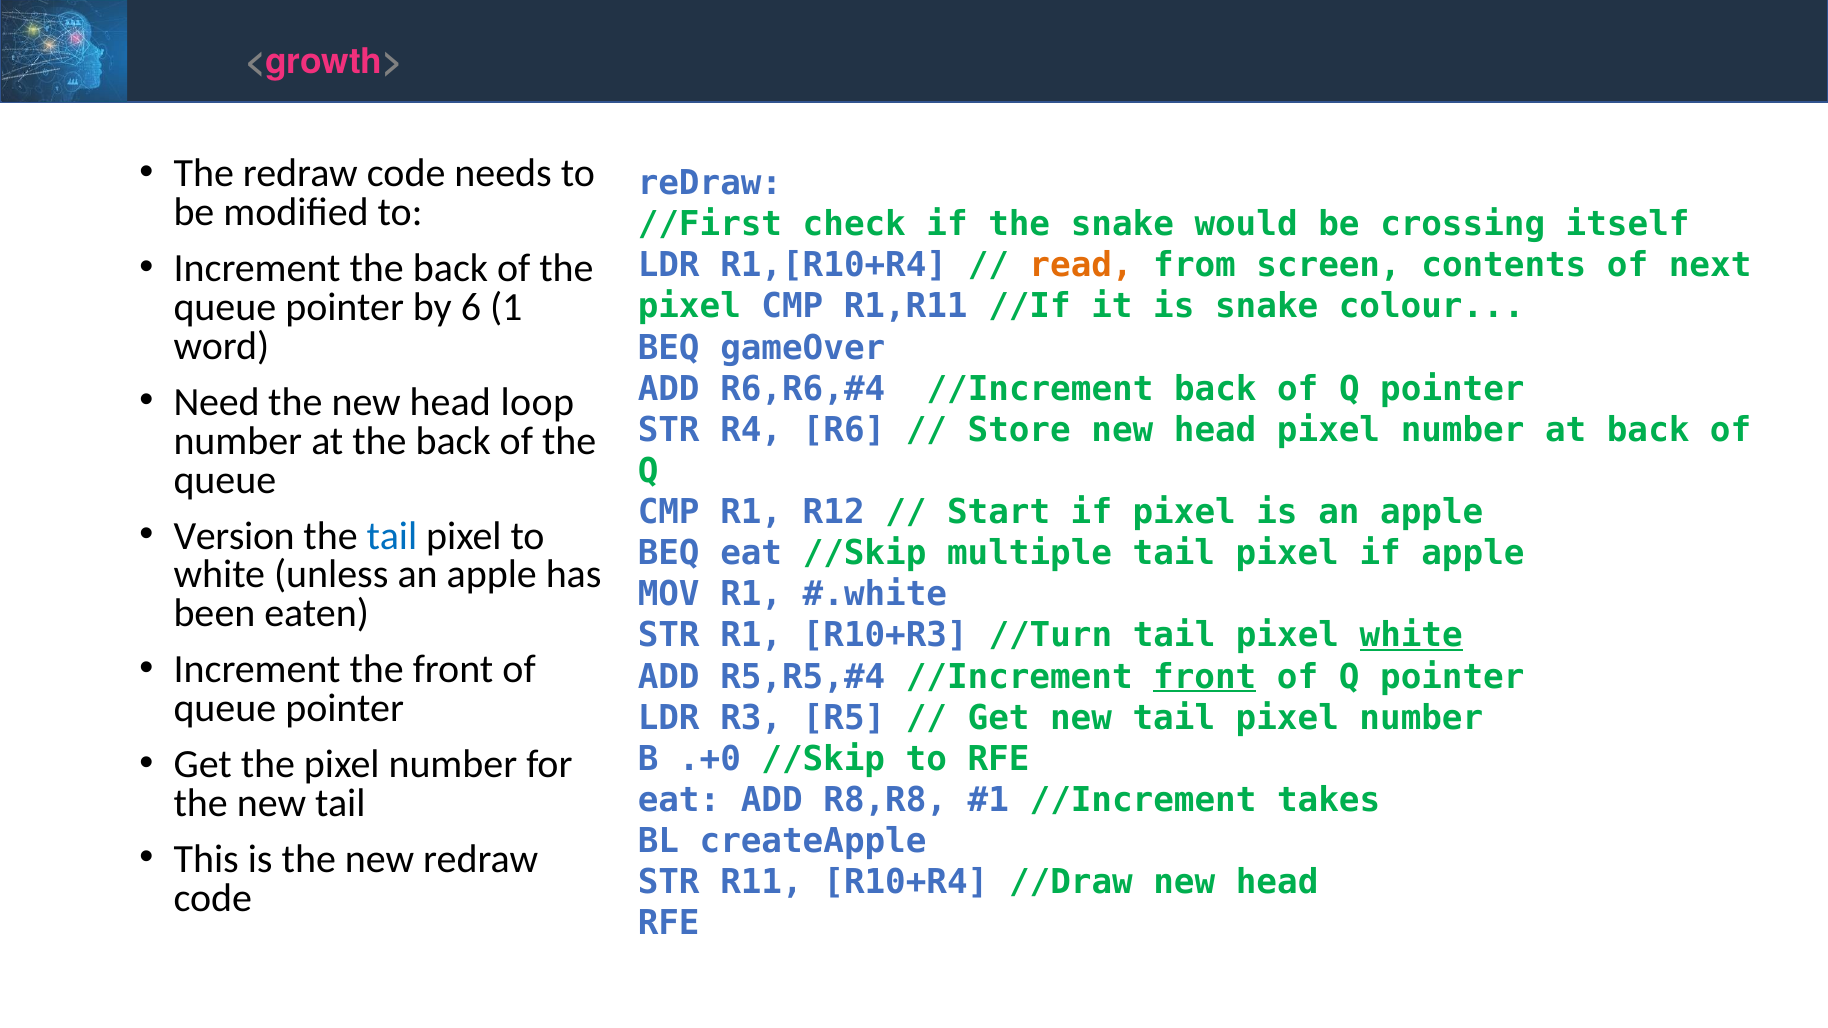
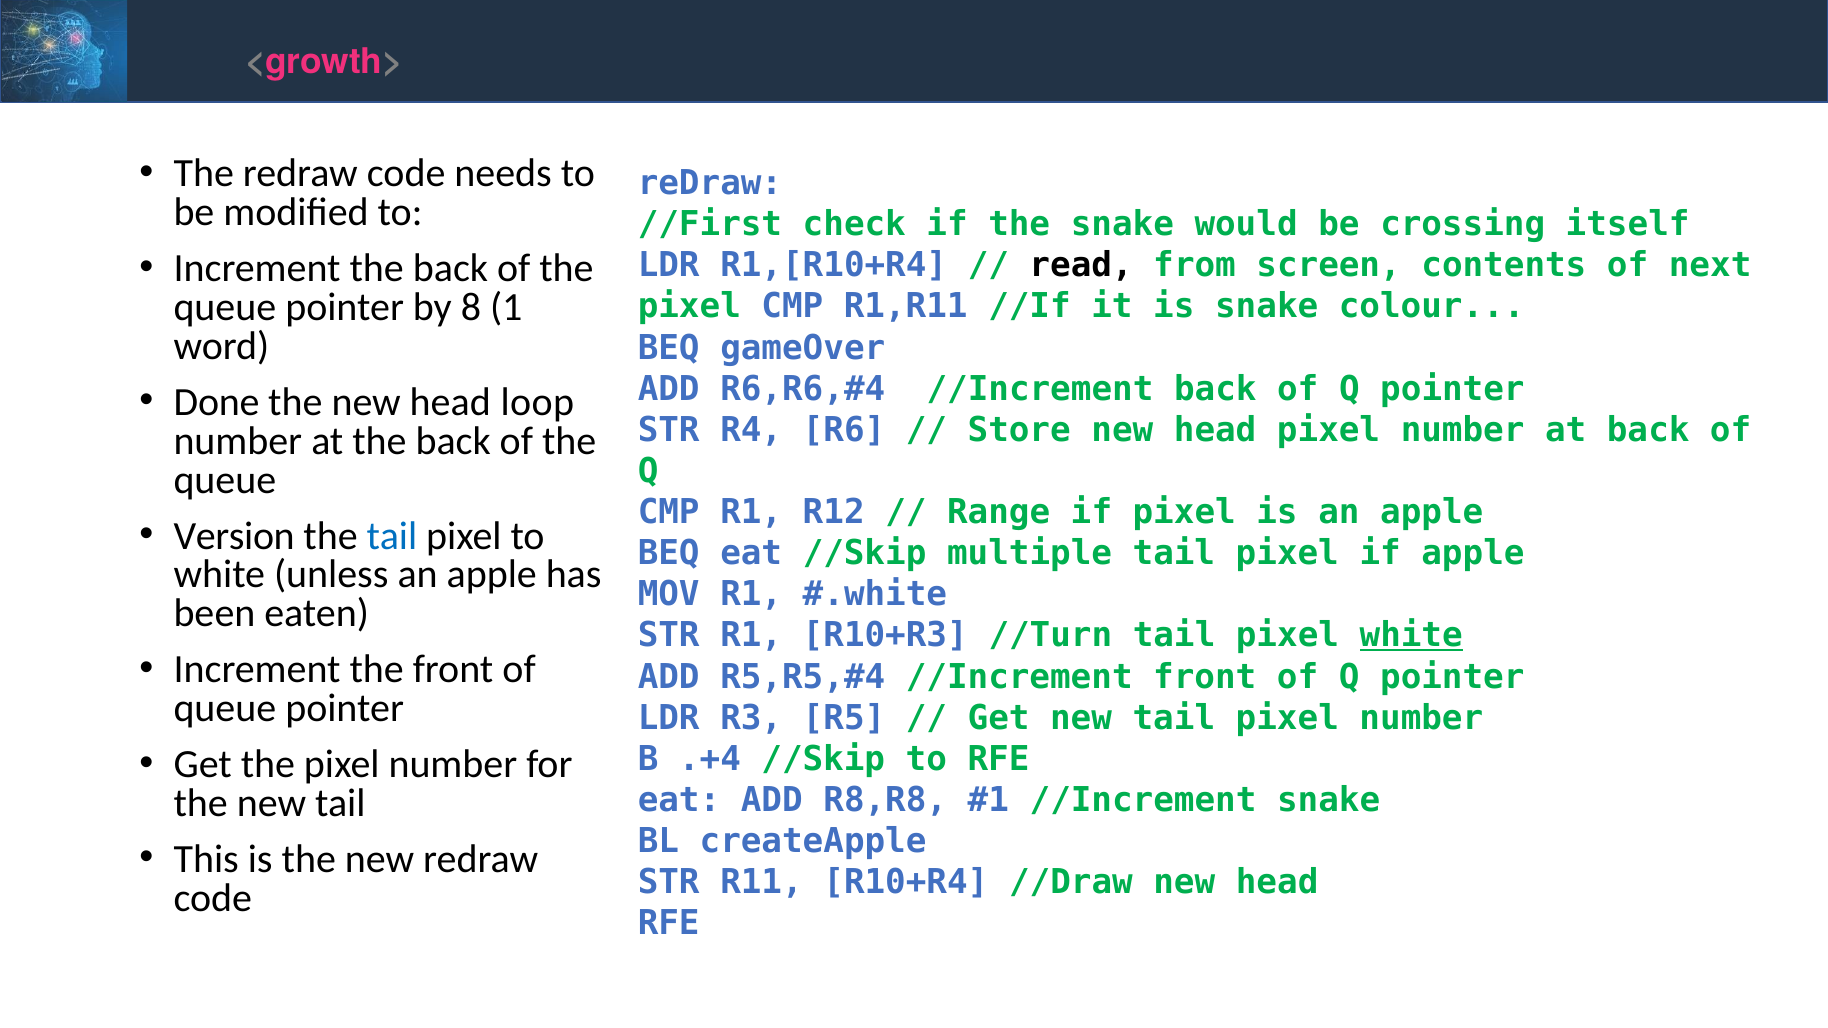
read colour: orange -> black
6: 6 -> 8
Need: Need -> Done
Start: Start -> Range
front at (1205, 677) underline: present -> none
.+0: .+0 -> .+4
//Increment takes: takes -> snake
